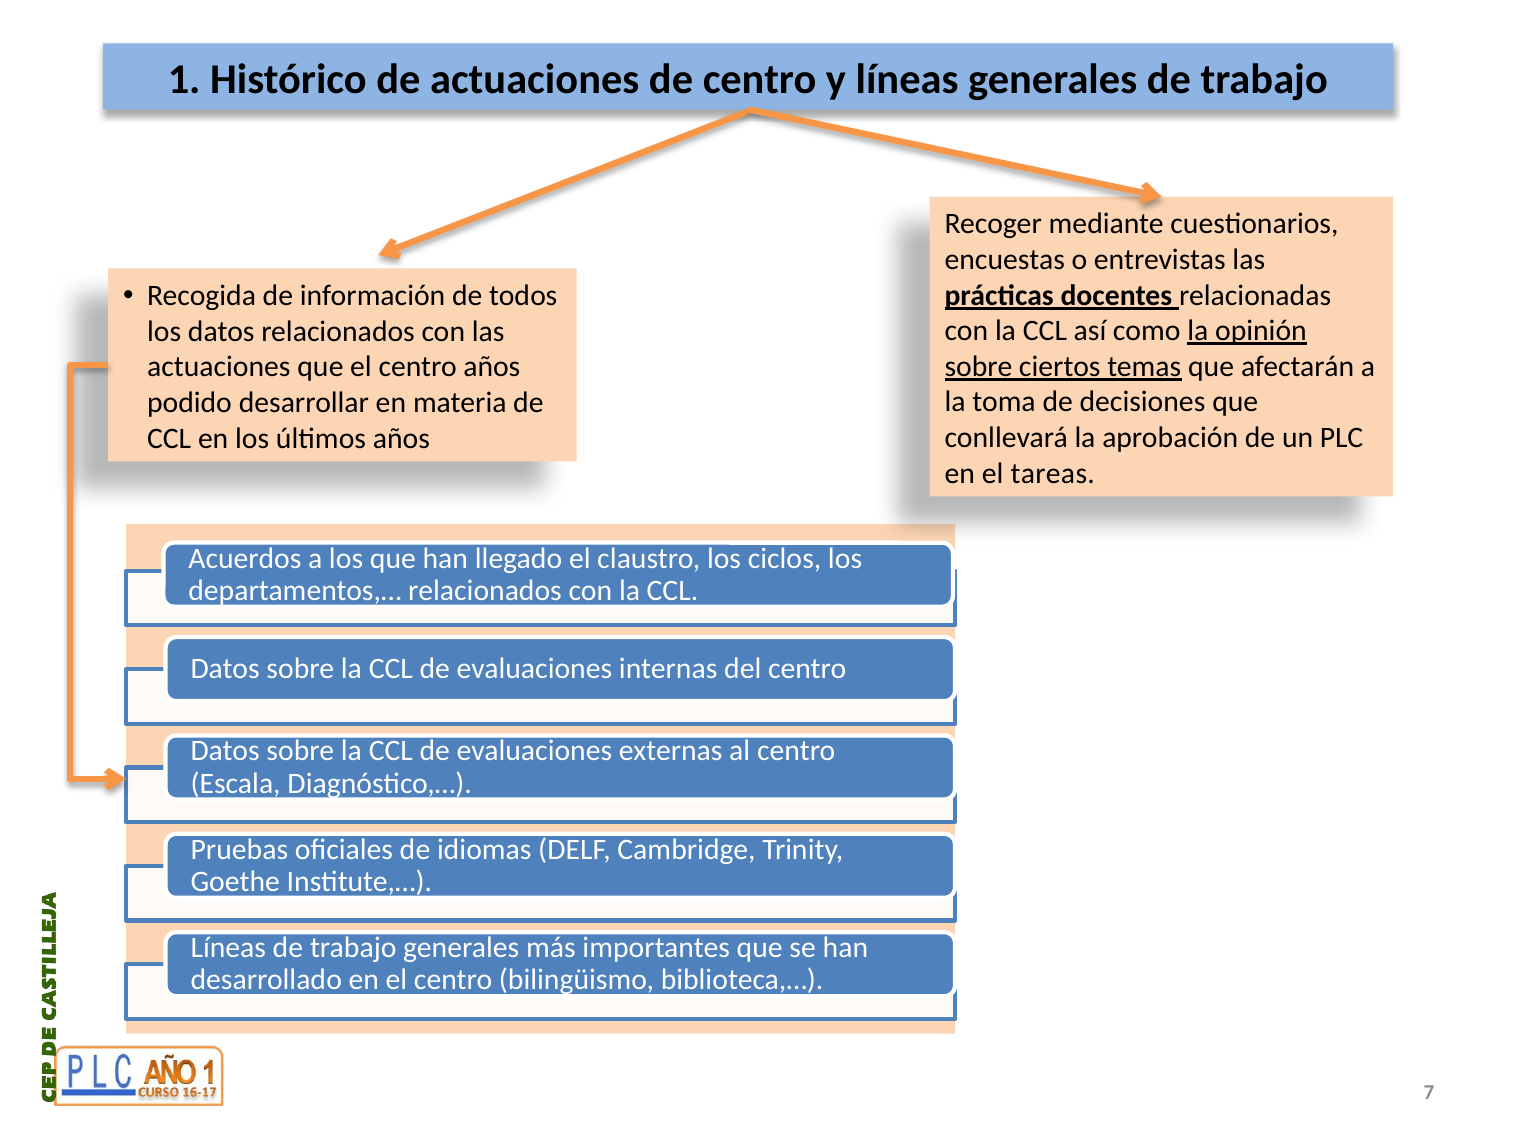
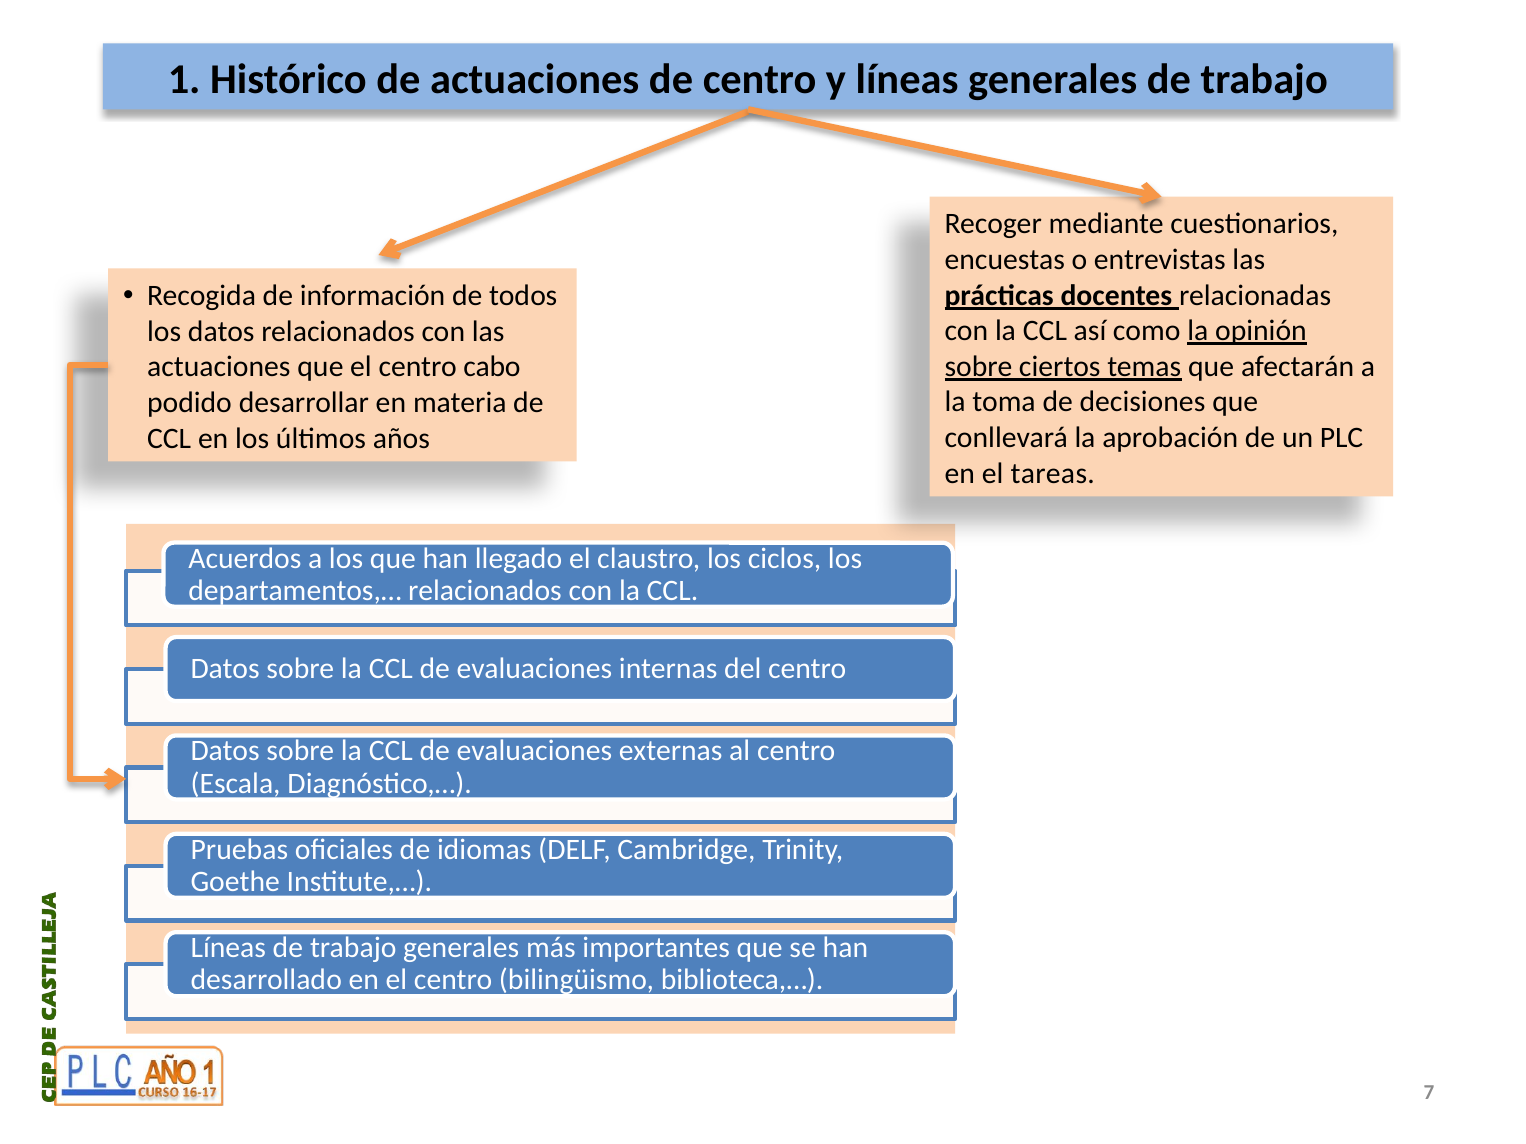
centro años: años -> cabo
